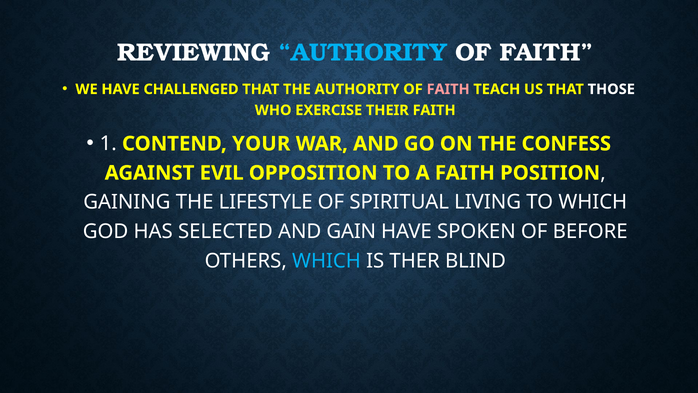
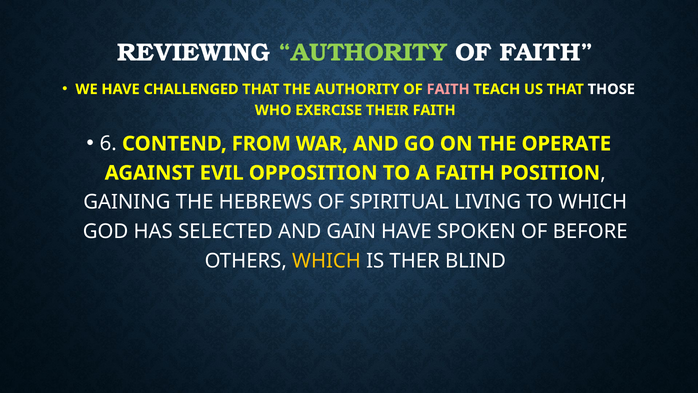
AUTHORITY at (363, 53) colour: light blue -> light green
1: 1 -> 6
YOUR: YOUR -> FROM
CONFESS: CONFESS -> OPERATE
LIFESTYLE: LIFESTYLE -> HEBREWS
WHICH at (327, 261) colour: light blue -> yellow
